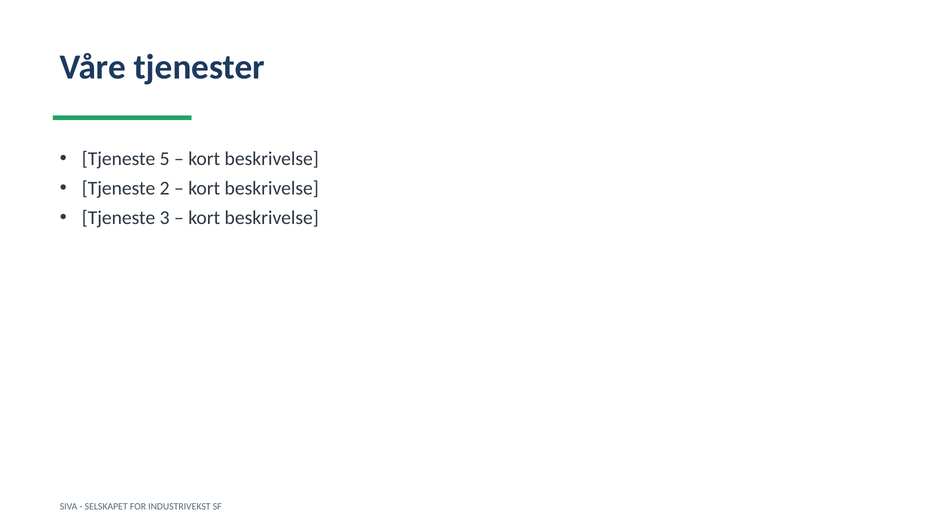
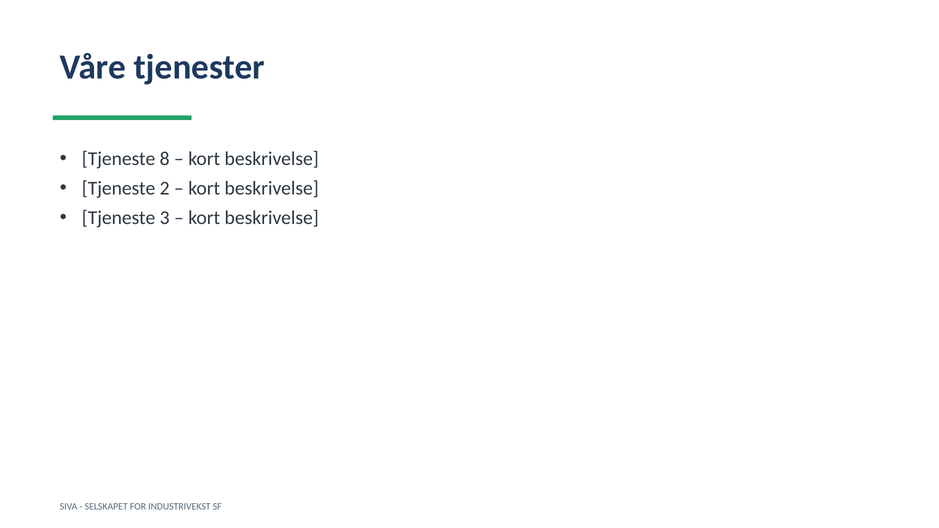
5: 5 -> 8
